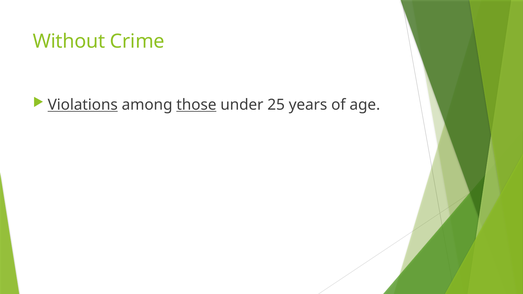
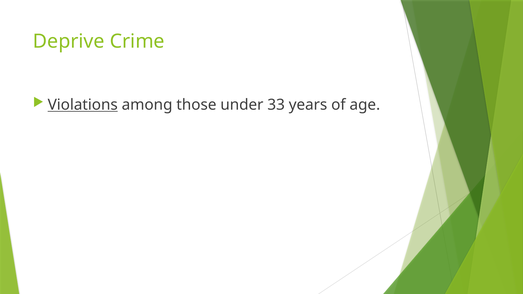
Without: Without -> Deprive
those underline: present -> none
25: 25 -> 33
